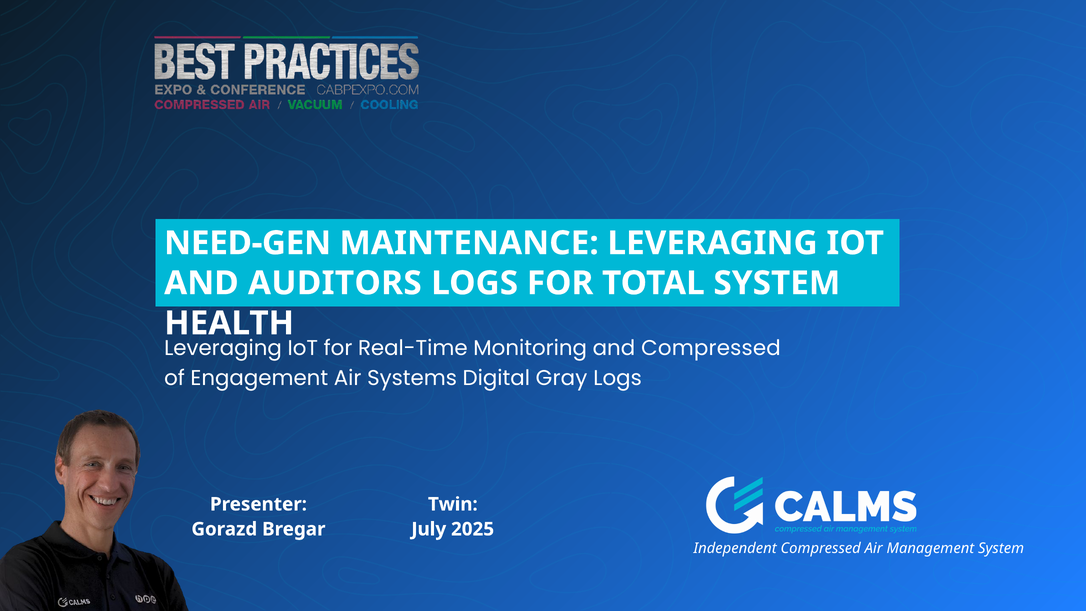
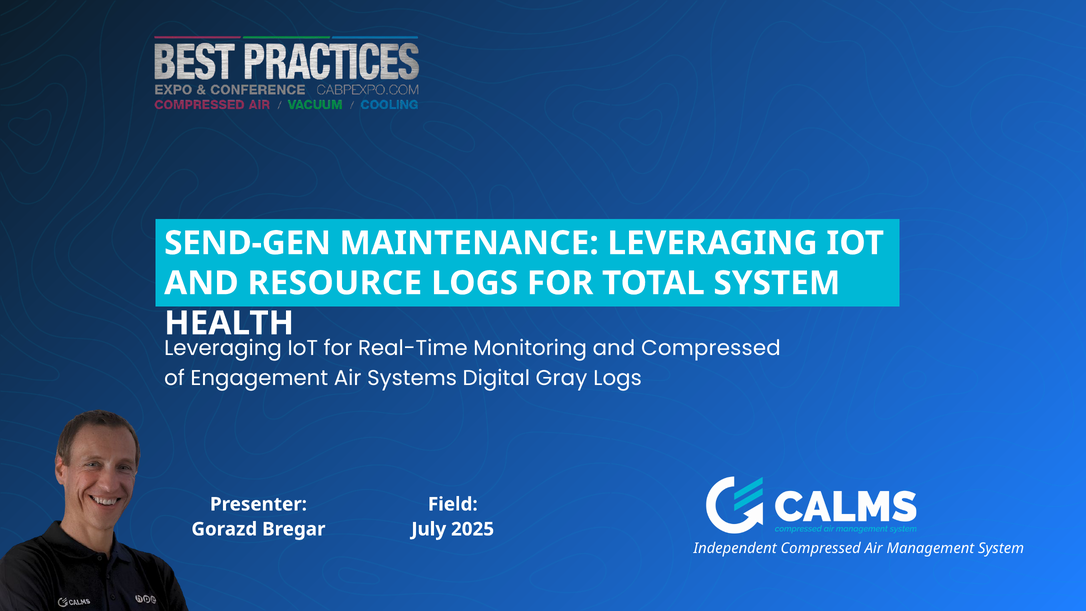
NEED-GEN: NEED-GEN -> SEND-GEN
AUDITORS: AUDITORS -> RESOURCE
Twin: Twin -> Field
